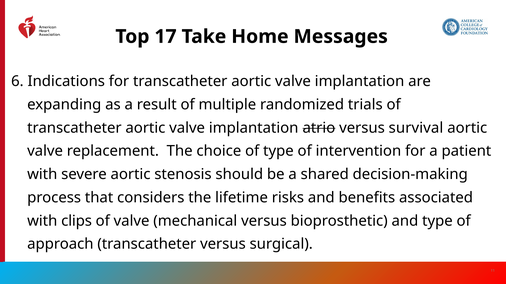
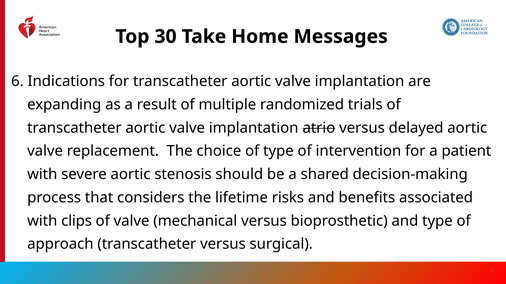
17: 17 -> 30
survival: survival -> delayed
